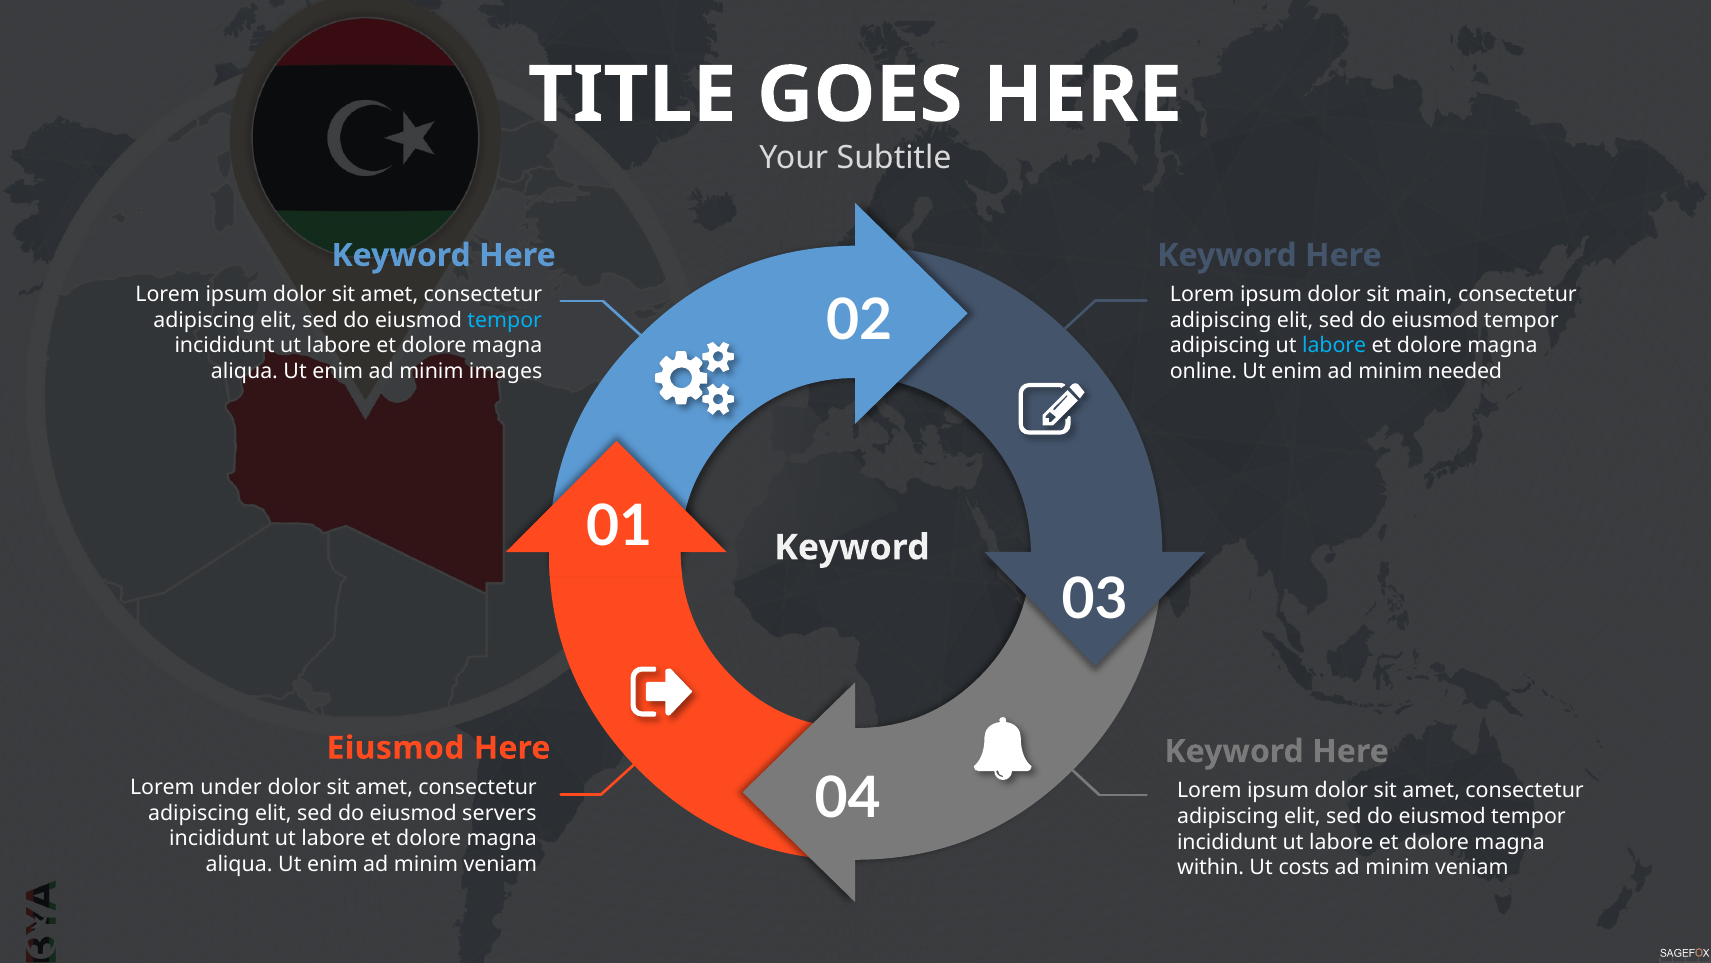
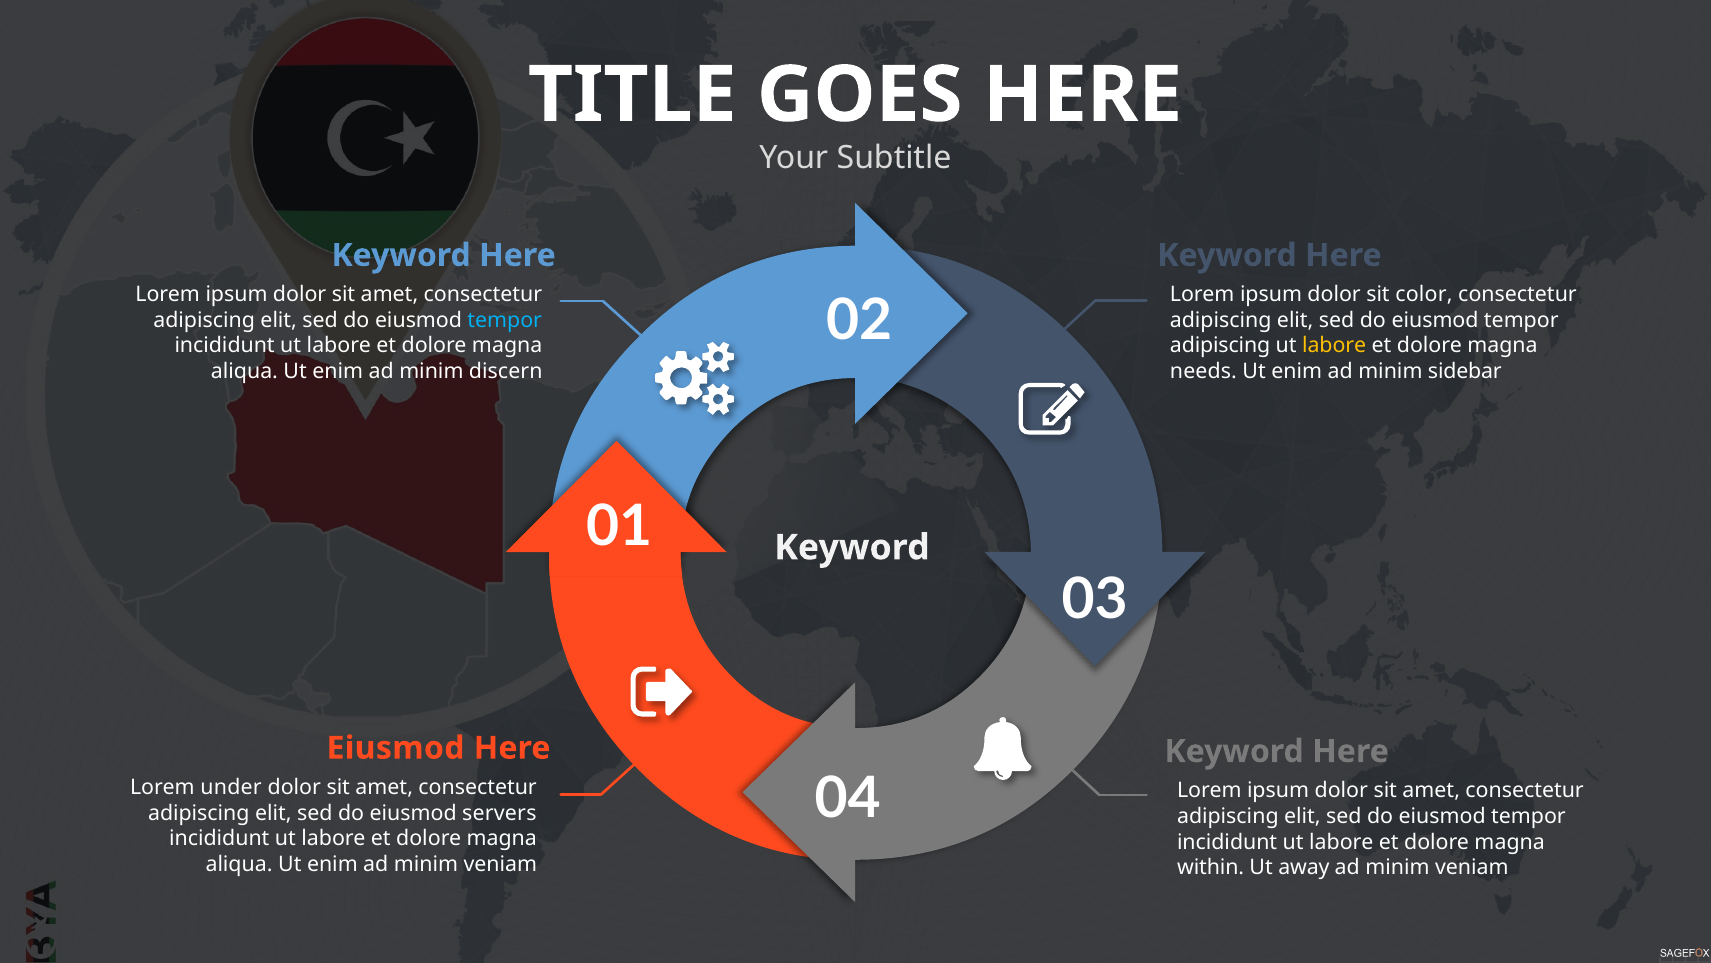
main: main -> color
labore at (1334, 346) colour: light blue -> yellow
images: images -> discern
online: online -> needs
needed: needed -> sidebar
costs: costs -> away
